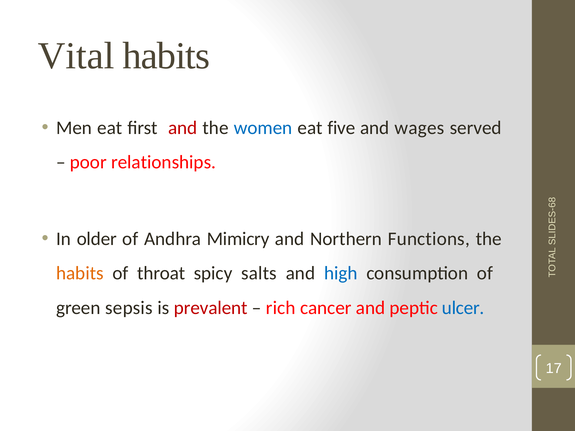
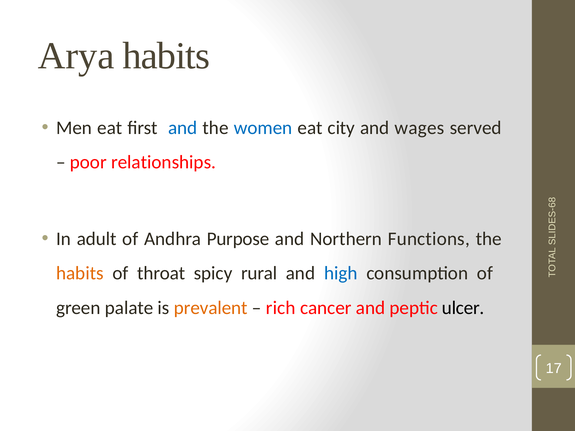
Vital: Vital -> Arya
and at (183, 128) colour: red -> blue
five: five -> city
older: older -> adult
Mimicry: Mimicry -> Purpose
salts: salts -> rural
sepsis: sepsis -> palate
prevalent colour: red -> orange
ulcer colour: blue -> black
